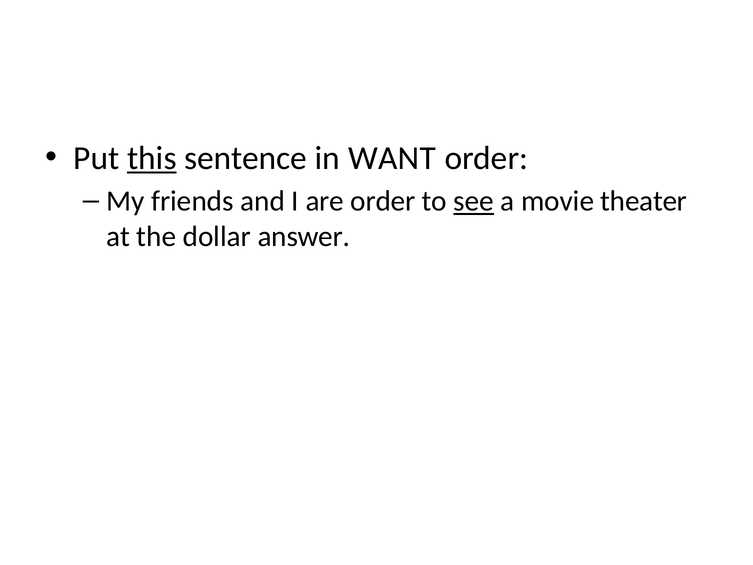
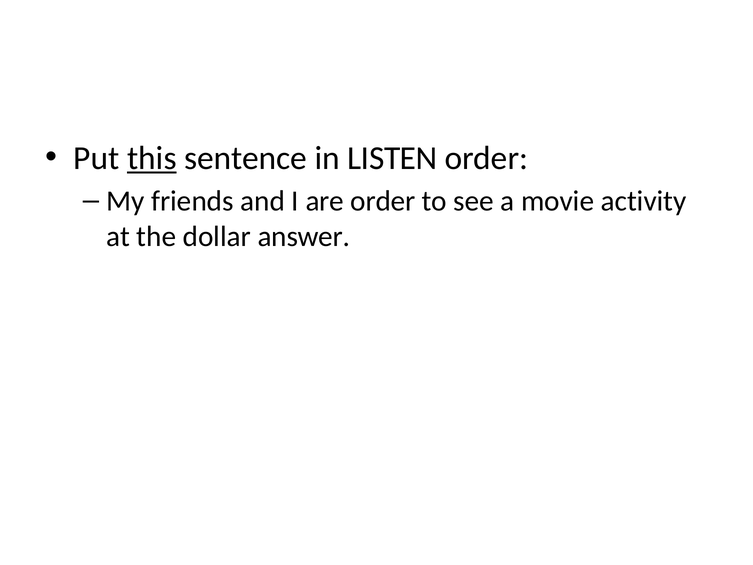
WANT: WANT -> LISTEN
see underline: present -> none
theater: theater -> activity
